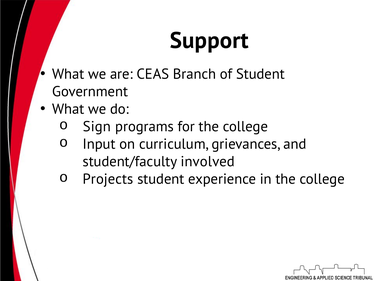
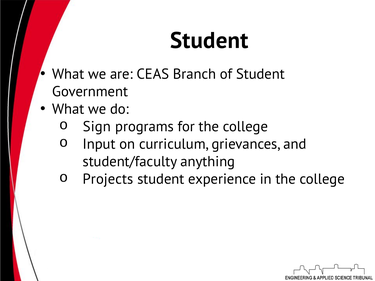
Support at (209, 41): Support -> Student
involved: involved -> anything
